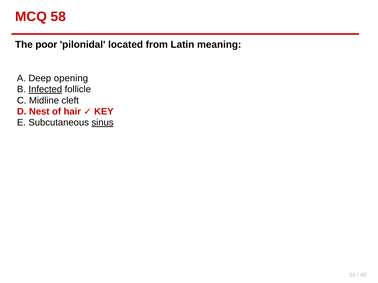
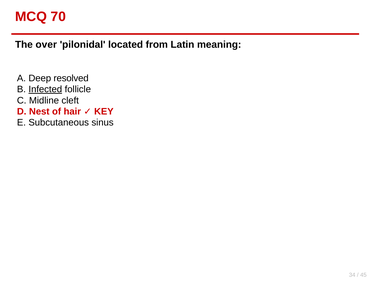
58: 58 -> 70
poor: poor -> over
opening: opening -> resolved
sinus underline: present -> none
